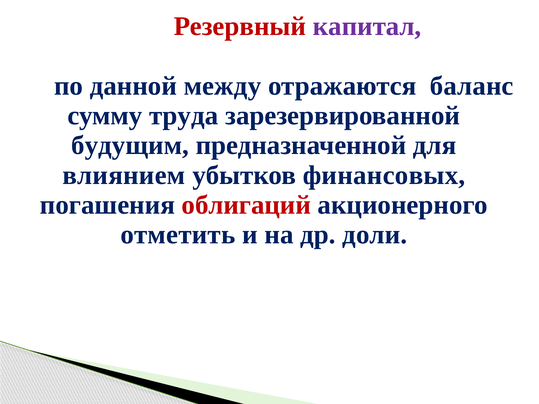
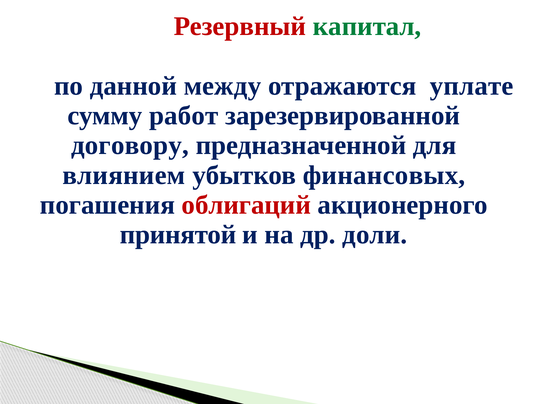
капитал colour: purple -> green
баланс: баланс -> уплате
труда: труда -> работ
будущим: будущим -> договору
отметить: отметить -> принятой
